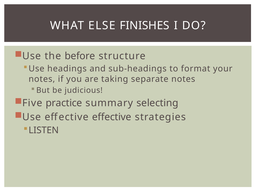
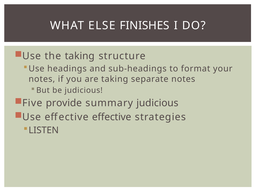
the before: before -> taking
practice: practice -> provide
summary selecting: selecting -> judicious
